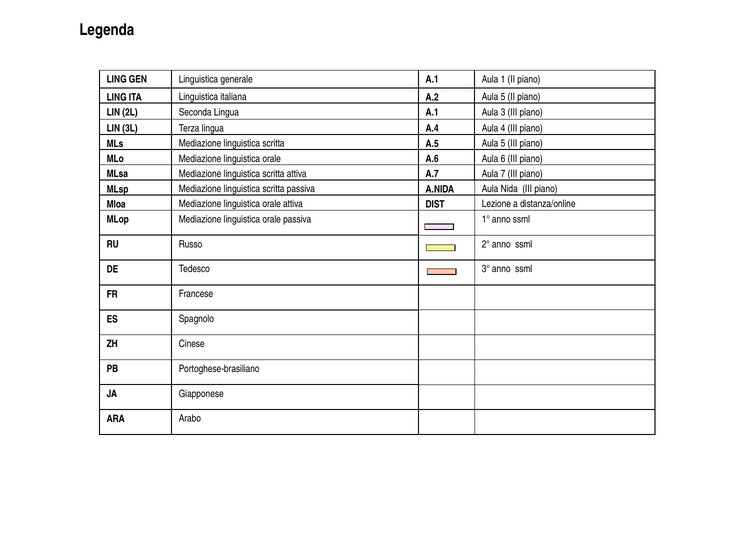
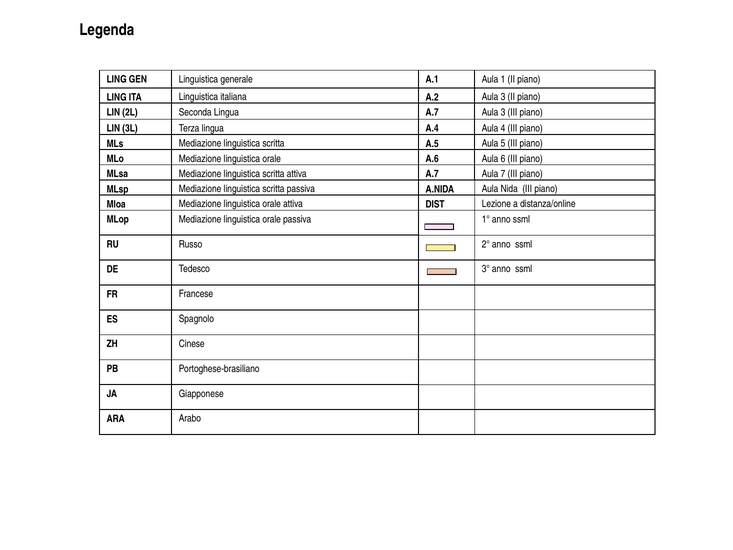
A.2 Aula 5: 5 -> 3
Lingua A.1: A.1 -> A.7
